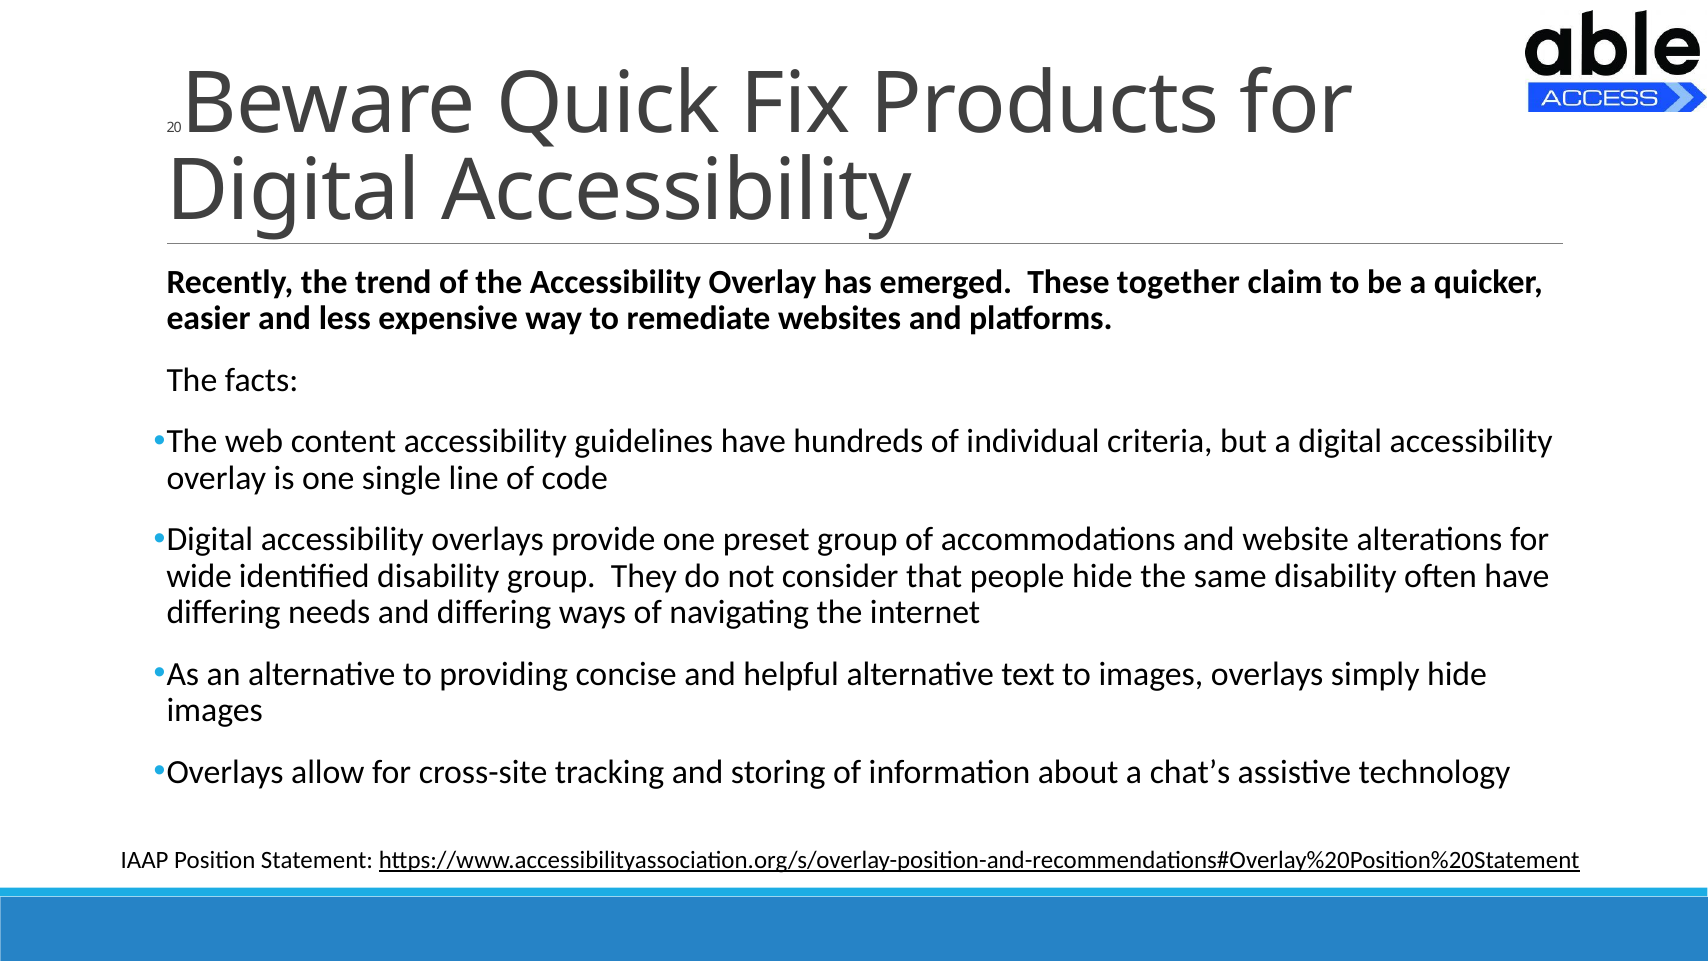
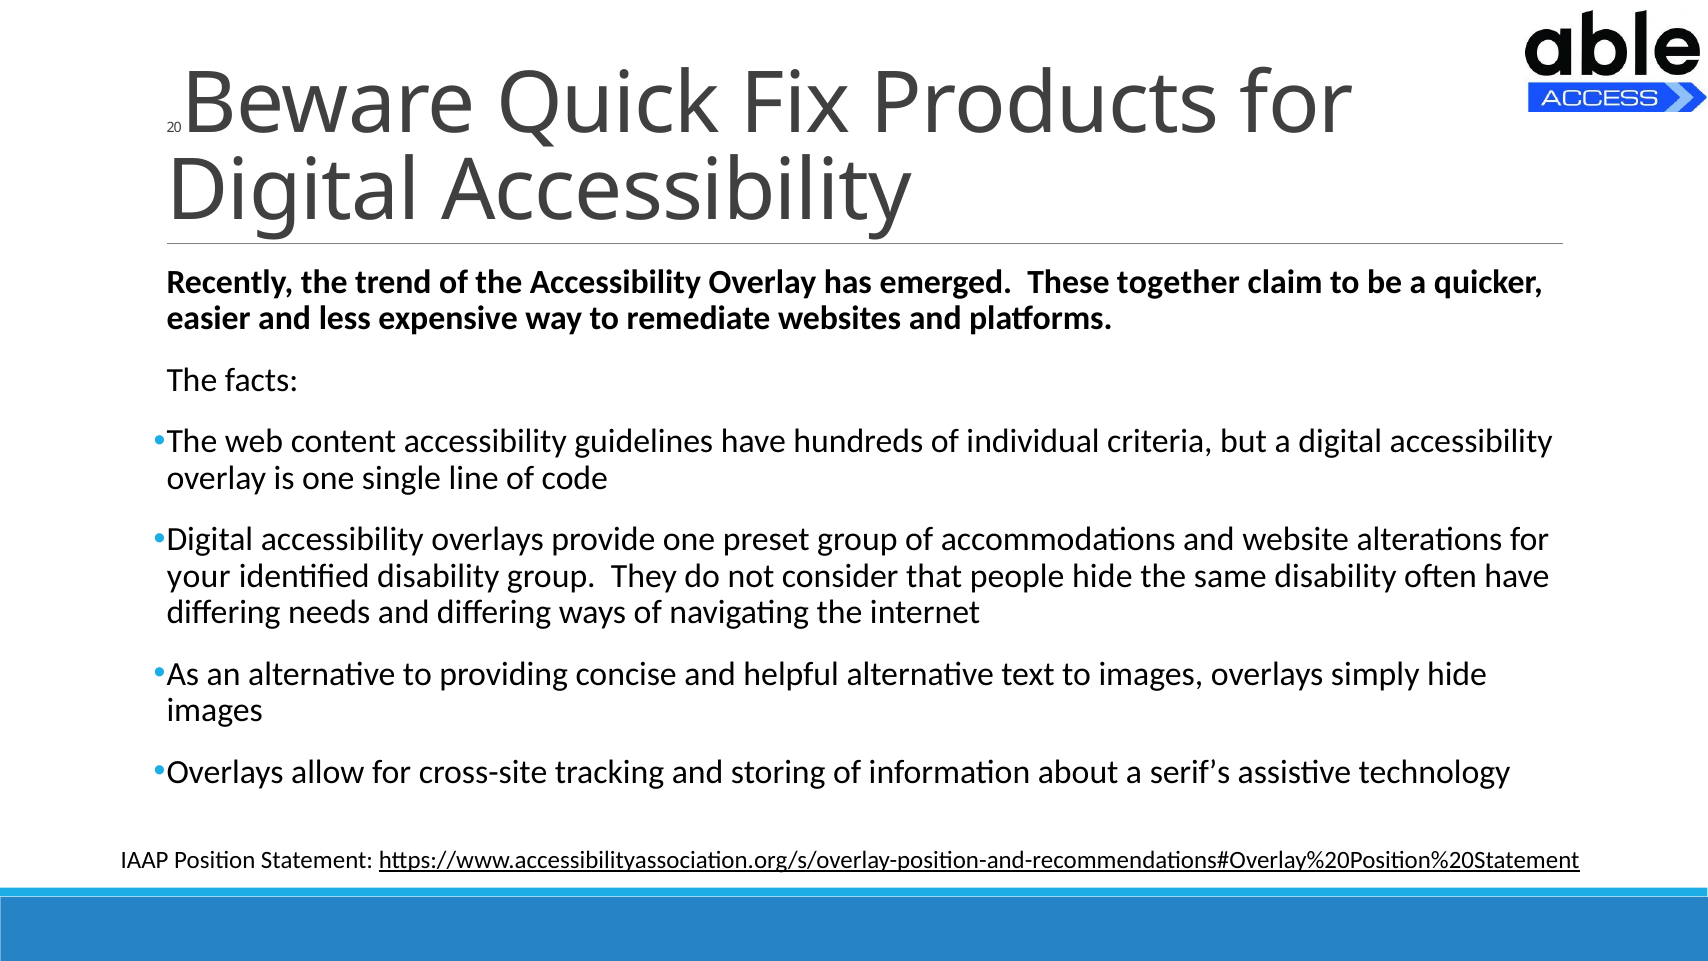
wide: wide -> your
chat’s: chat’s -> serif’s
